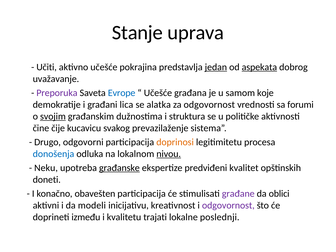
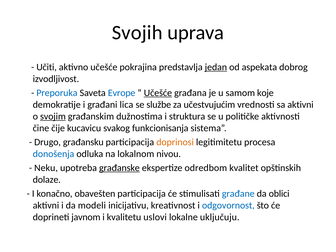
Stanje: Stanje -> Svojih
aspekata underline: present -> none
uvažavanje: uvažavanje -> izvodljivost
Preporuka colour: purple -> blue
Učešće at (158, 93) underline: none -> present
alatka: alatka -> službe
za odgovornost: odgovornost -> učestvujućim
sa forumi: forumi -> aktivni
prevazilaženje: prevazilaženje -> funkcionisanja
odgovorni: odgovorni -> građansku
nivou underline: present -> none
predviđeni: predviđeni -> odredbom
doneti: doneti -> dolaze
građane colour: purple -> blue
odgovornost at (228, 205) colour: purple -> blue
između: između -> javnom
trajati: trajati -> uslovi
poslednji: poslednji -> uključuju
